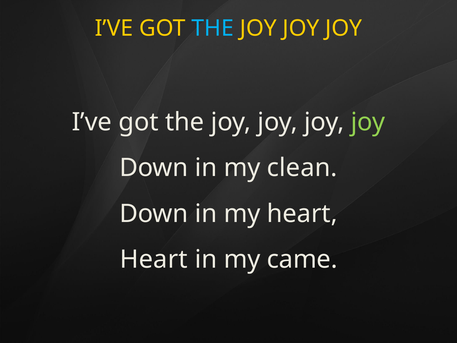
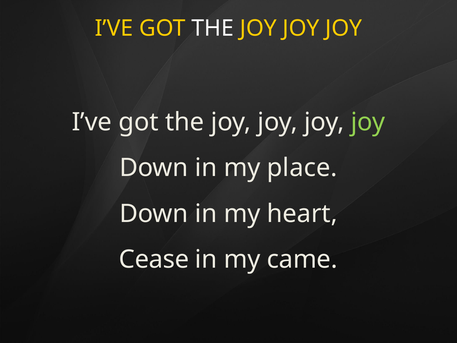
THE at (213, 28) colour: light blue -> white
clean: clean -> place
Heart at (154, 259): Heart -> Cease
